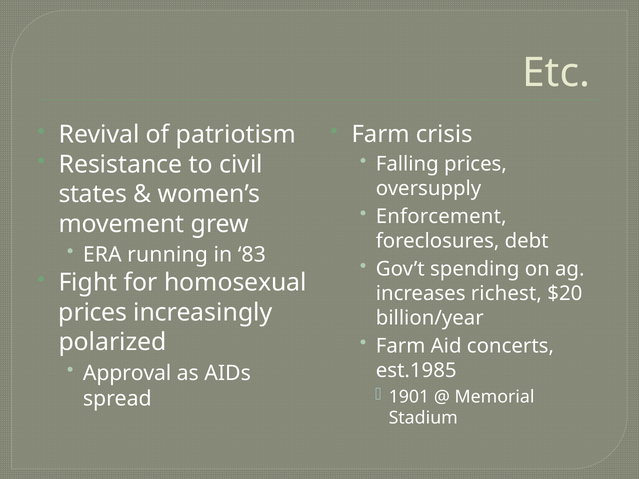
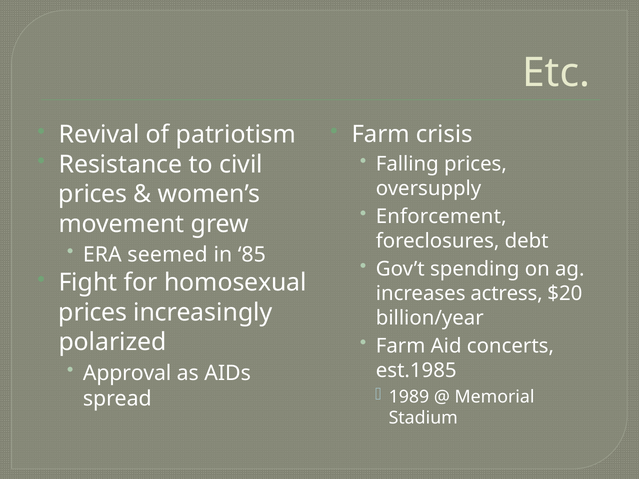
states at (93, 194): states -> prices
running: running -> seemed
83: 83 -> 85
richest: richest -> actress
1901: 1901 -> 1989
